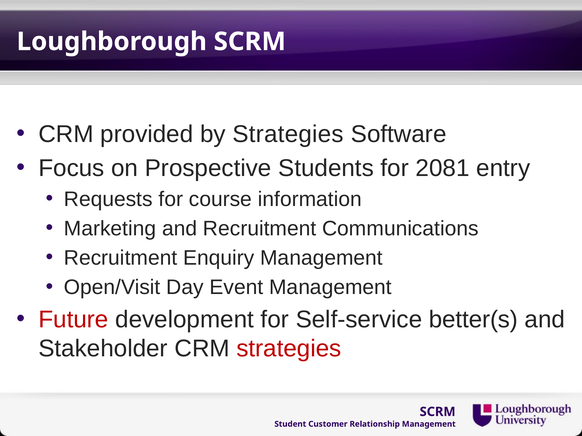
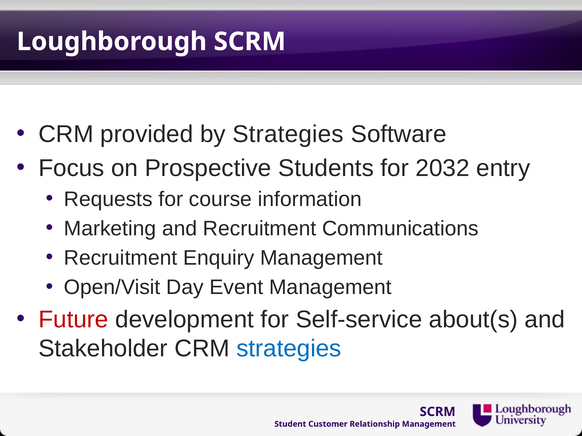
2081: 2081 -> 2032
better(s: better(s -> about(s
strategies at (289, 349) colour: red -> blue
